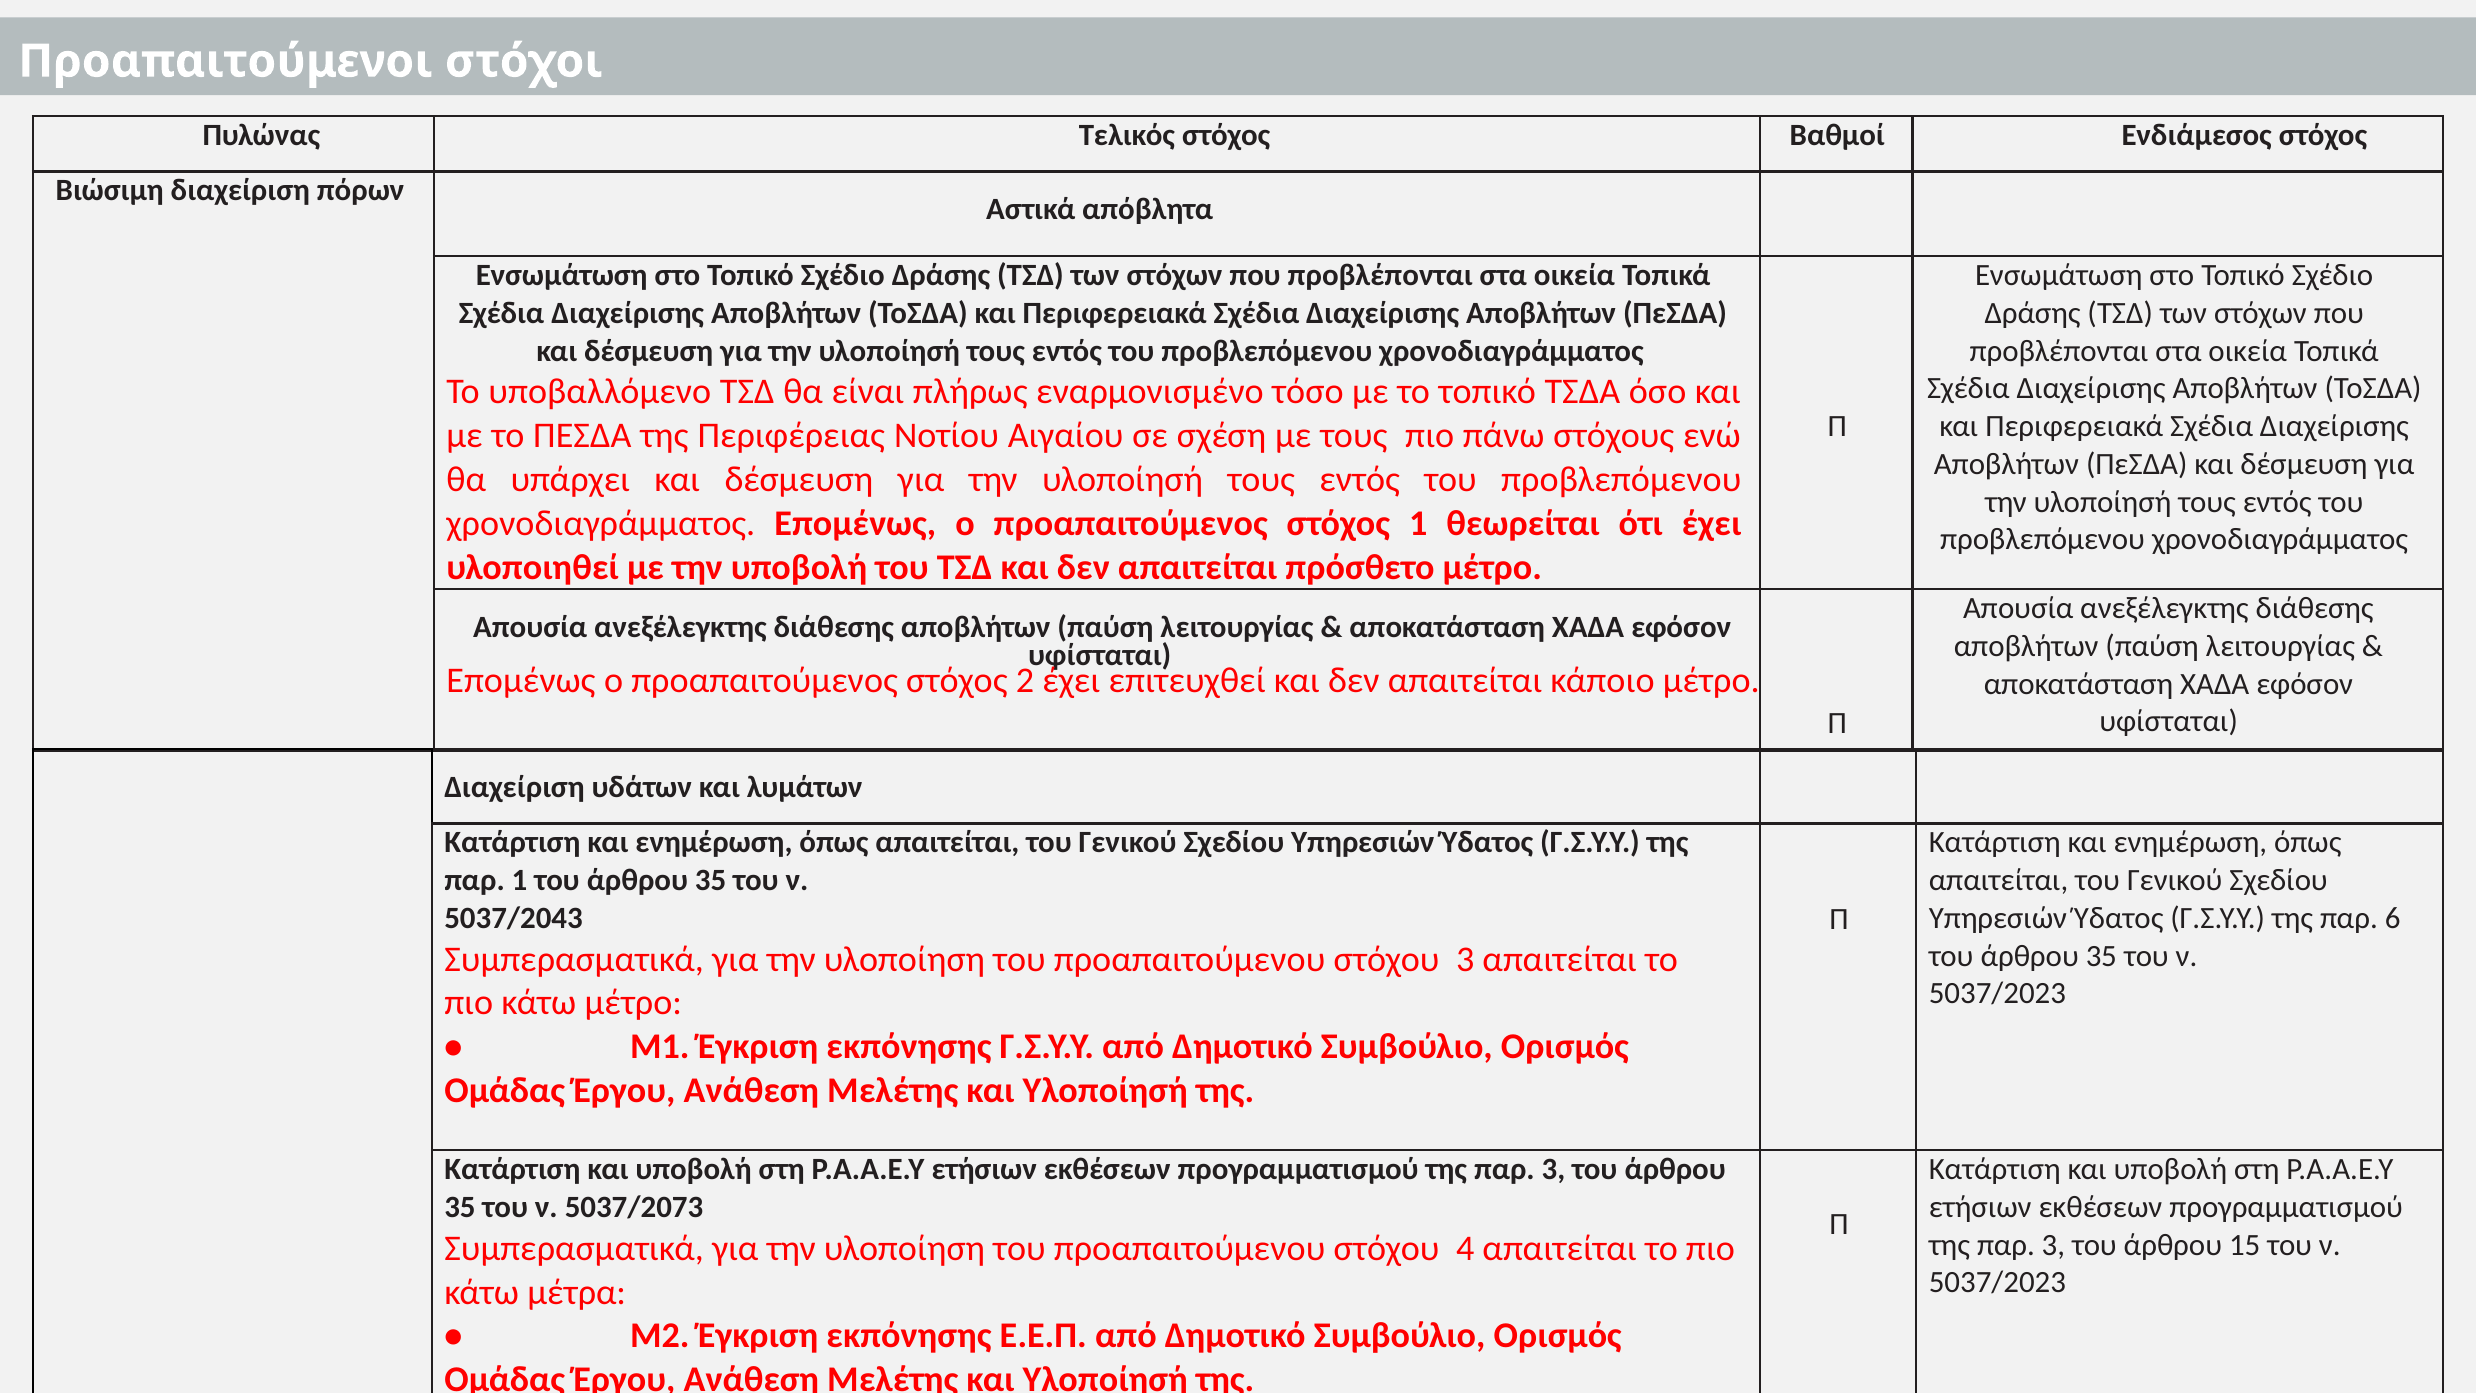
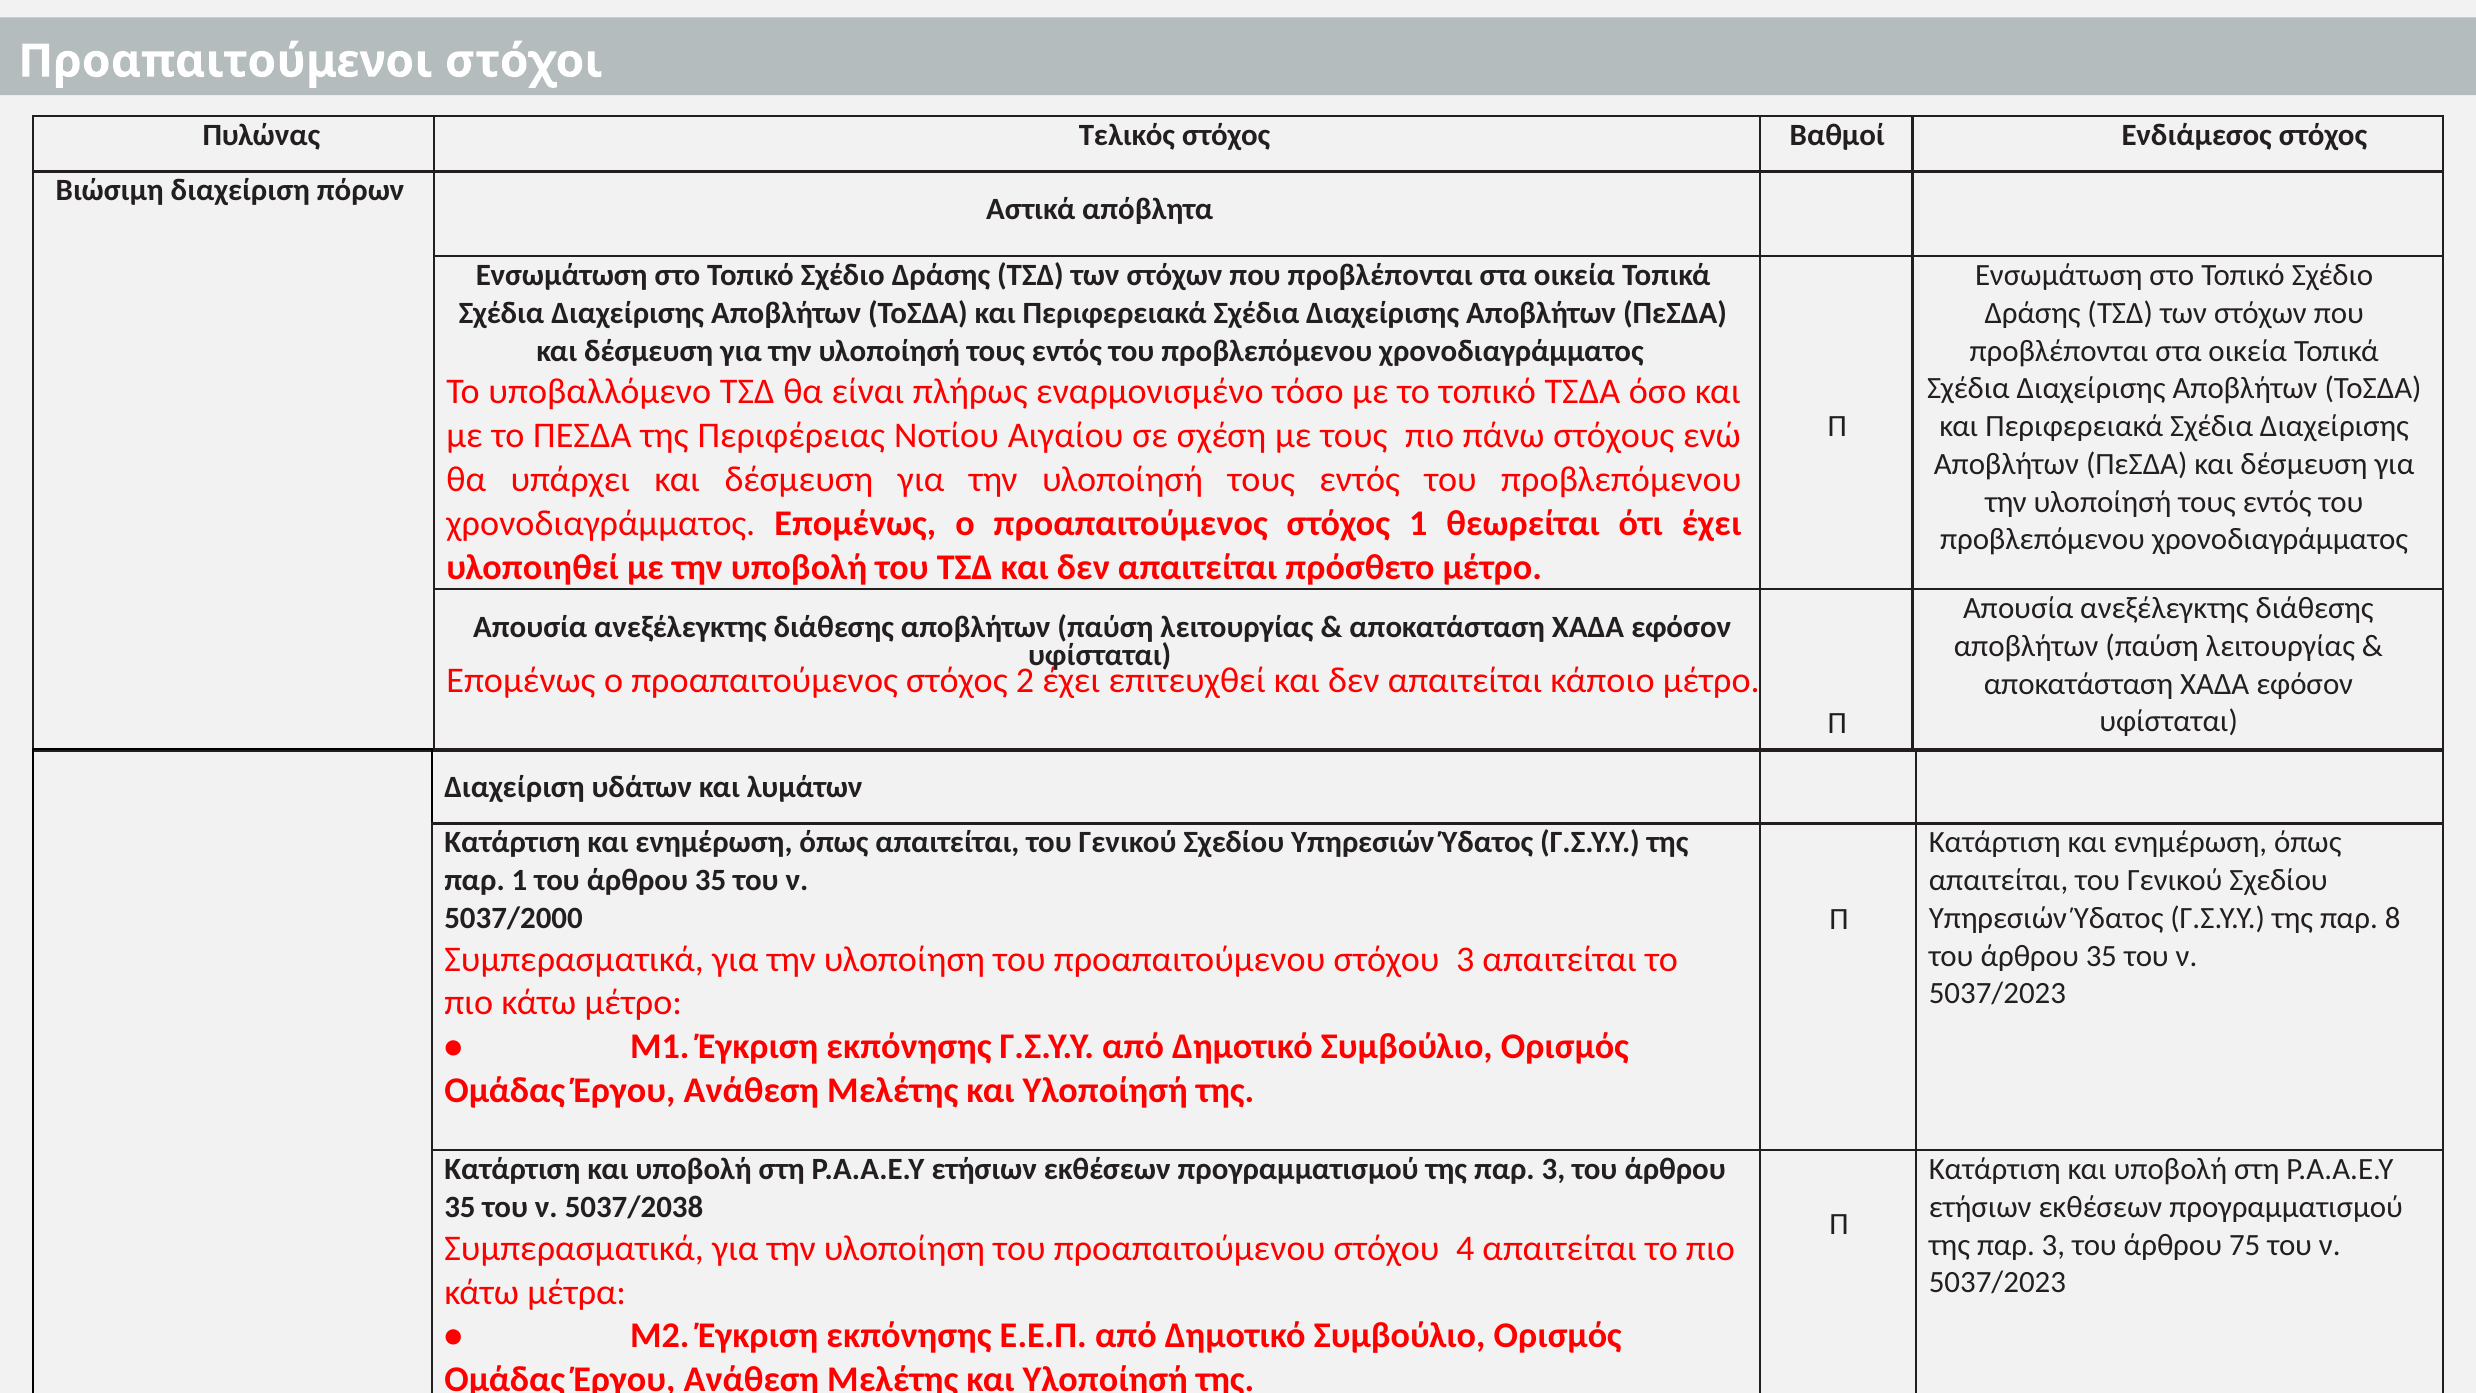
5037/2043: 5037/2043 -> 5037/2000
6: 6 -> 8
5037/2073: 5037/2073 -> 5037/2038
15: 15 -> 75
